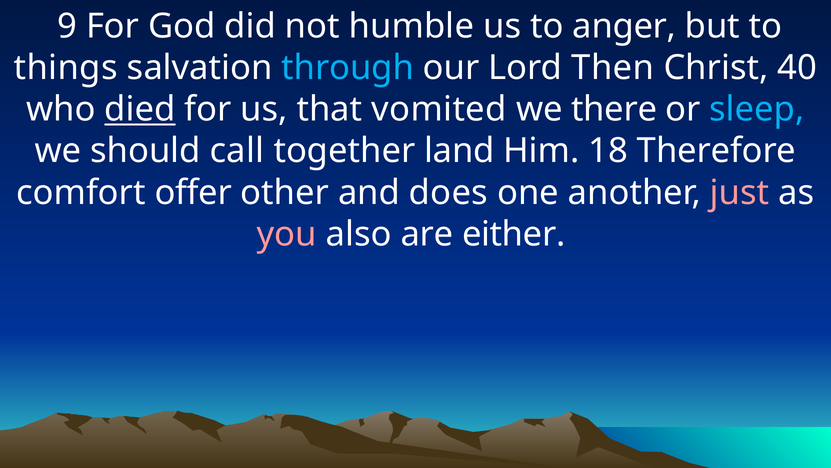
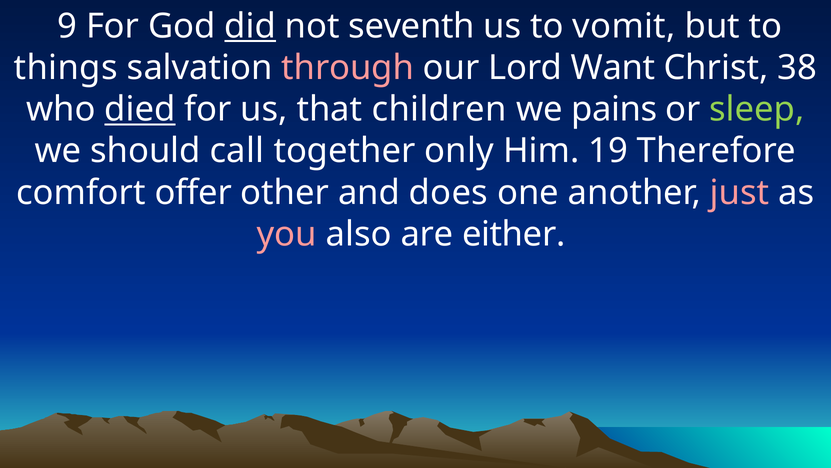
did underline: none -> present
humble: humble -> seventh
anger: anger -> vomit
through colour: light blue -> pink
Then: Then -> Want
40: 40 -> 38
vomited: vomited -> children
there: there -> pains
sleep colour: light blue -> light green
land: land -> only
18: 18 -> 19
